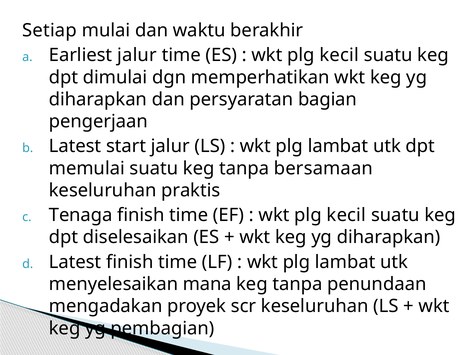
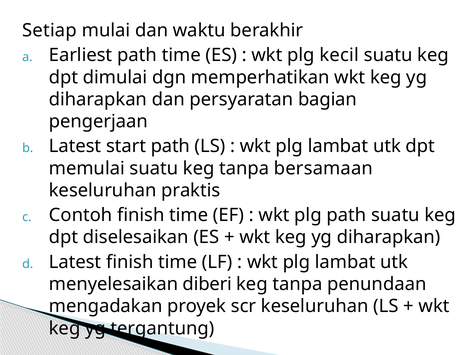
Earliest jalur: jalur -> path
start jalur: jalur -> path
Tenaga: Tenaga -> Contoh
kecil at (346, 215): kecil -> path
mana: mana -> diberi
pembagian: pembagian -> tergantung
